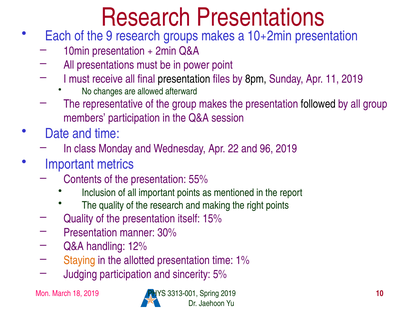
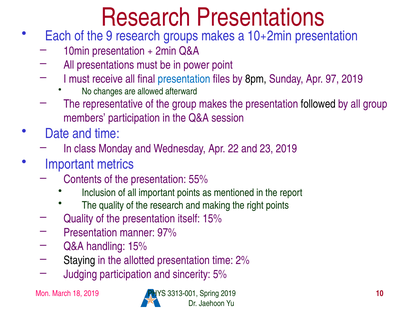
presentation at (184, 79) colour: black -> blue
11: 11 -> 97
96: 96 -> 23
30%: 30% -> 97%
handling 12%: 12% -> 15%
Staying colour: orange -> black
1%: 1% -> 2%
